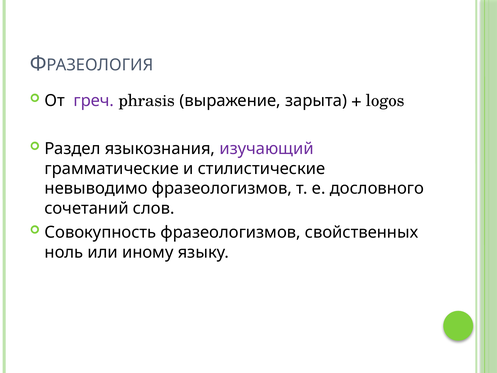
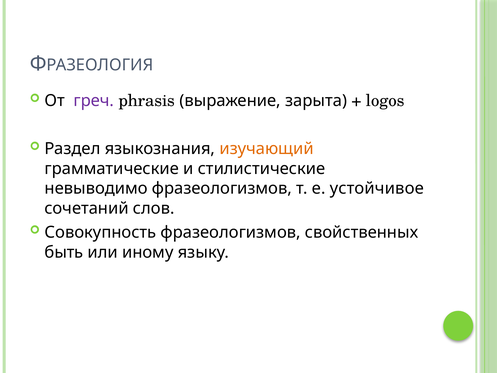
изучающий colour: purple -> orange
дословного: дословного -> устойчивое
ноль: ноль -> быть
